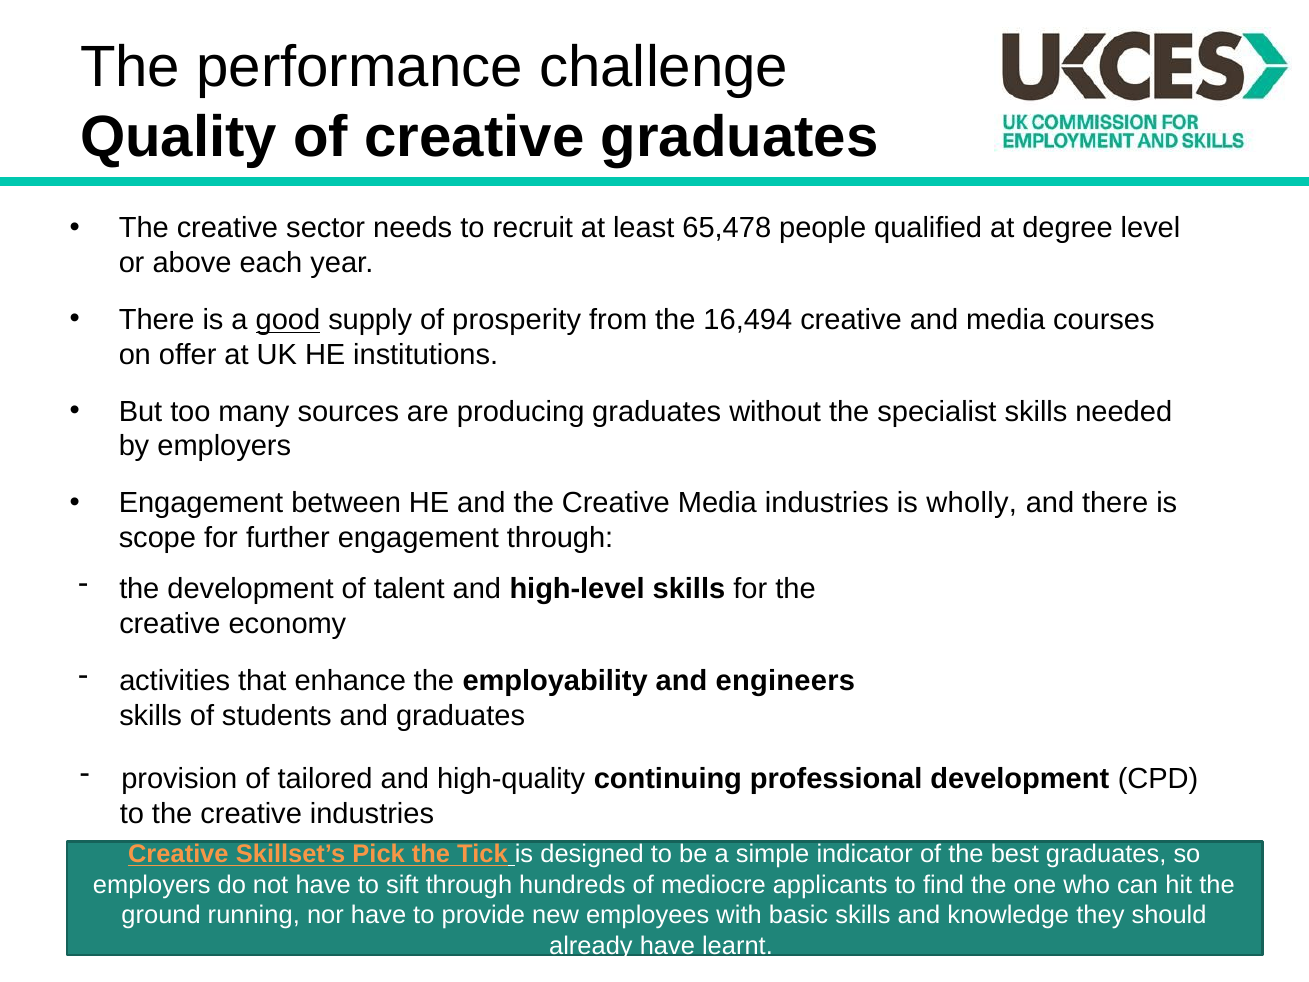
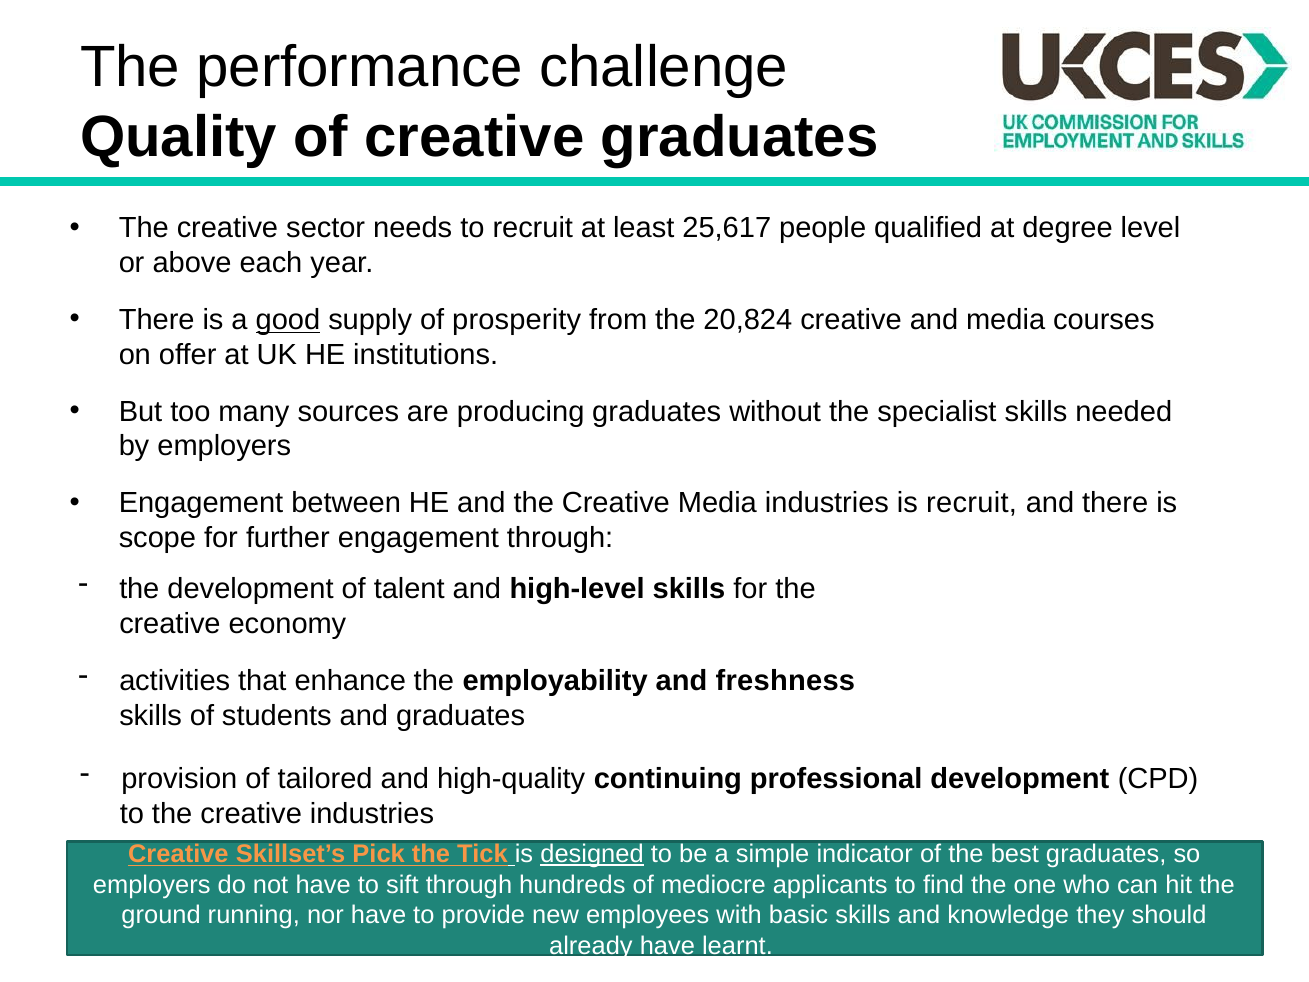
65,478: 65,478 -> 25,617
16,494: 16,494 -> 20,824
is wholly: wholly -> recruit
engineers: engineers -> freshness
designed underline: none -> present
